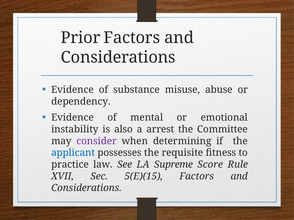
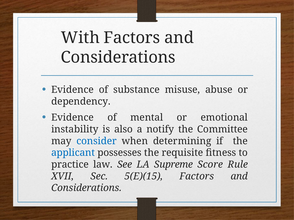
Prior: Prior -> With
arrest: arrest -> notify
consider colour: purple -> blue
